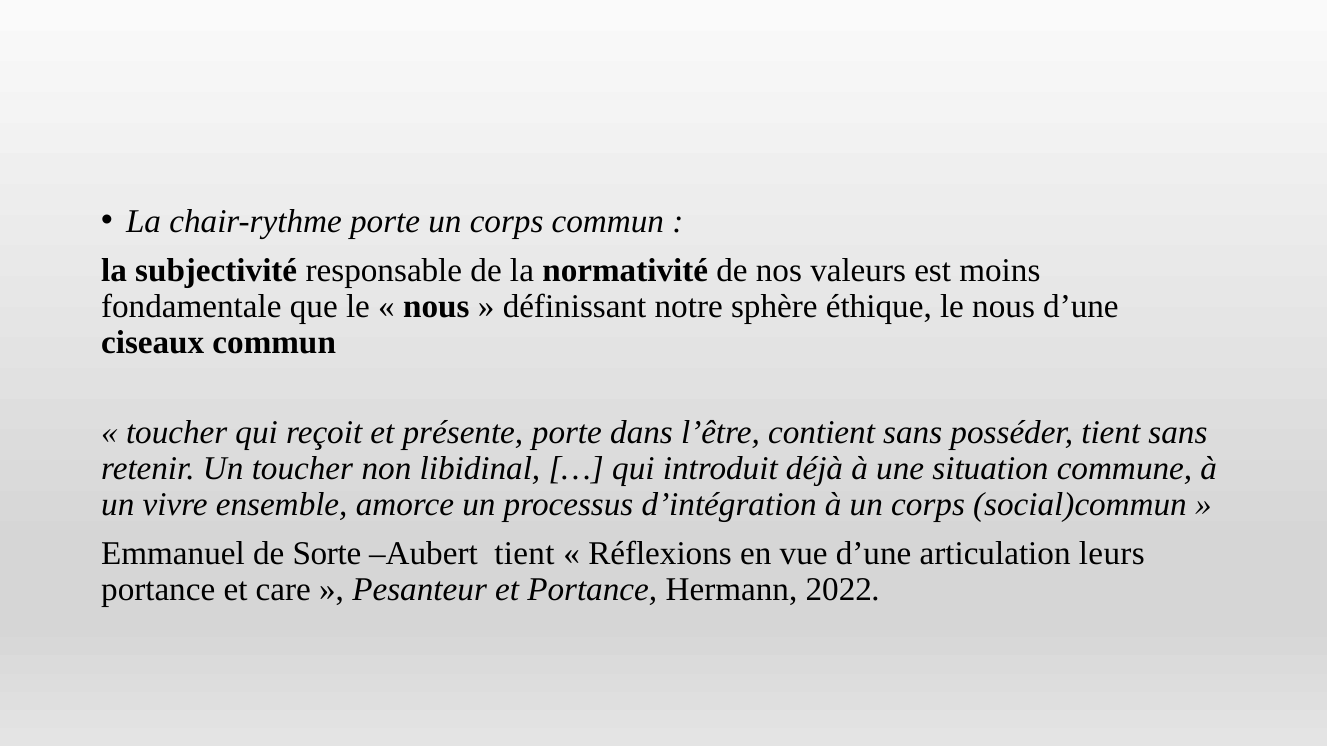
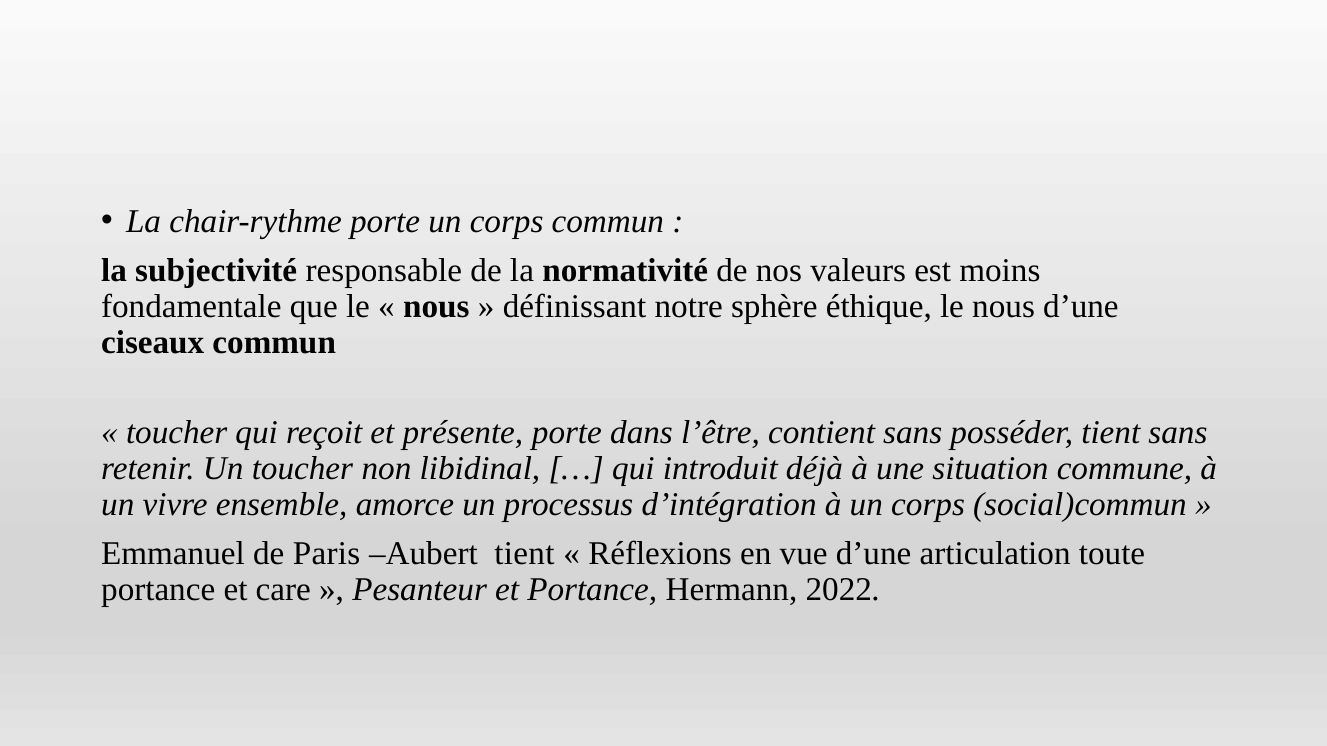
Sorte: Sorte -> Paris
leurs: leurs -> toute
